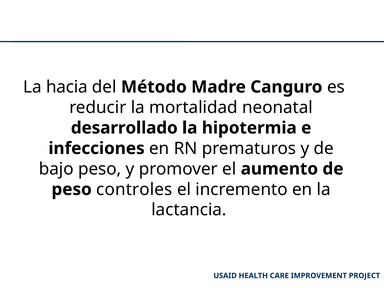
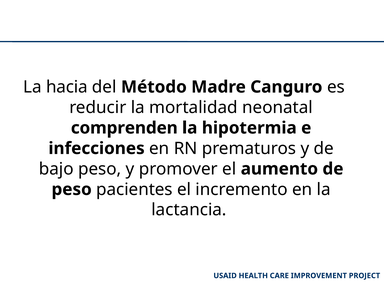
desarrollado: desarrollado -> comprenden
controles: controles -> pacientes
